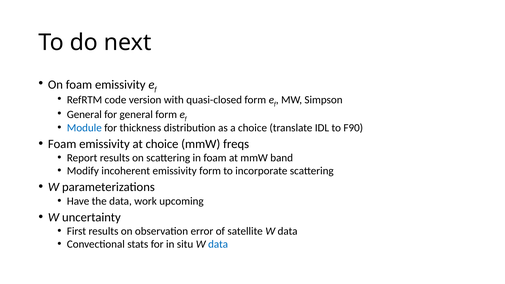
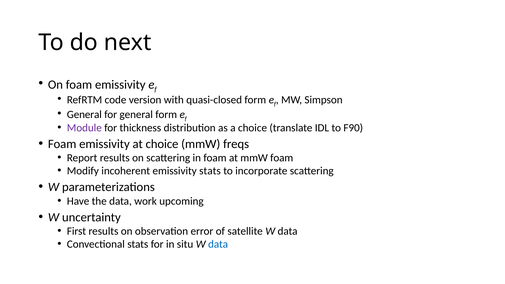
Module colour: blue -> purple
mmW band: band -> foam
emissivity form: form -> stats
